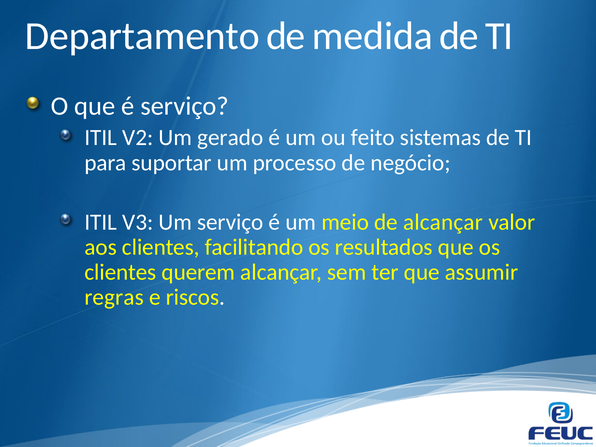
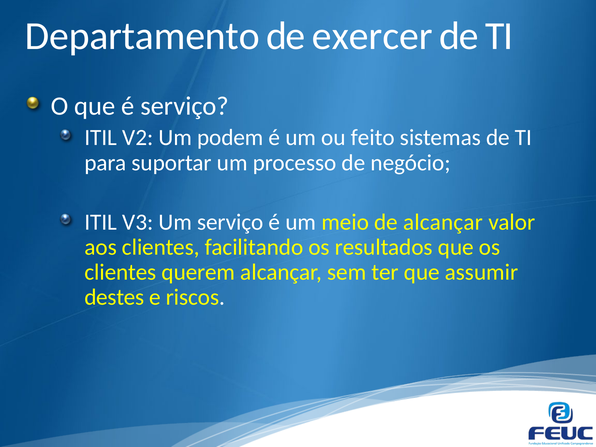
medida: medida -> exercer
gerado: gerado -> podem
regras: regras -> destes
